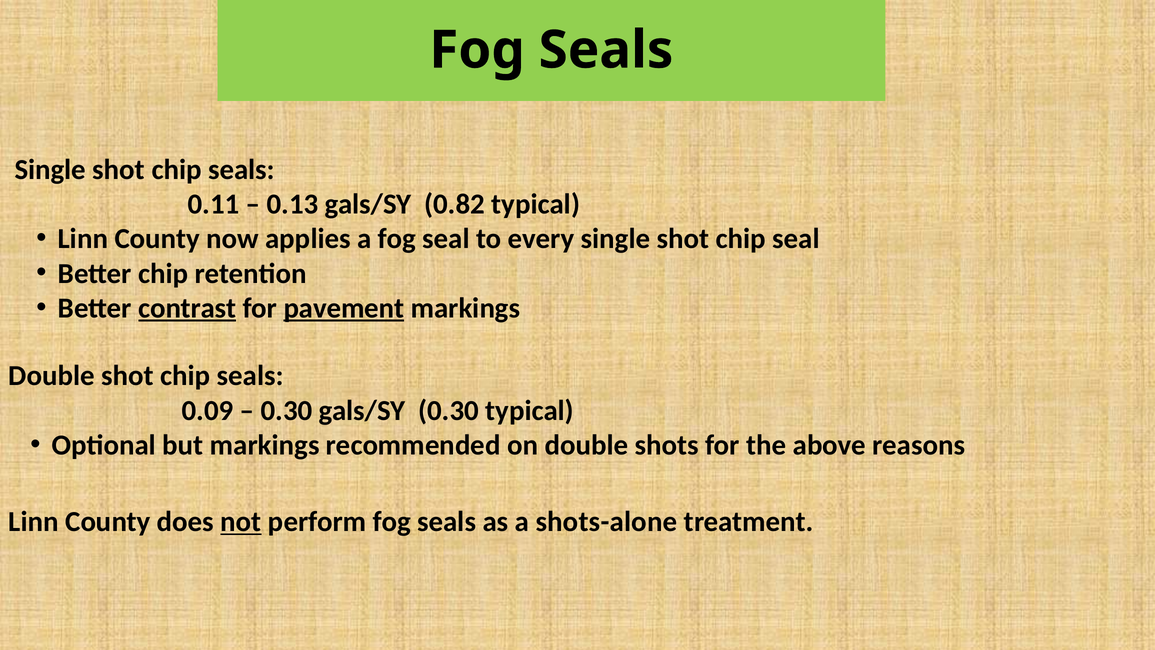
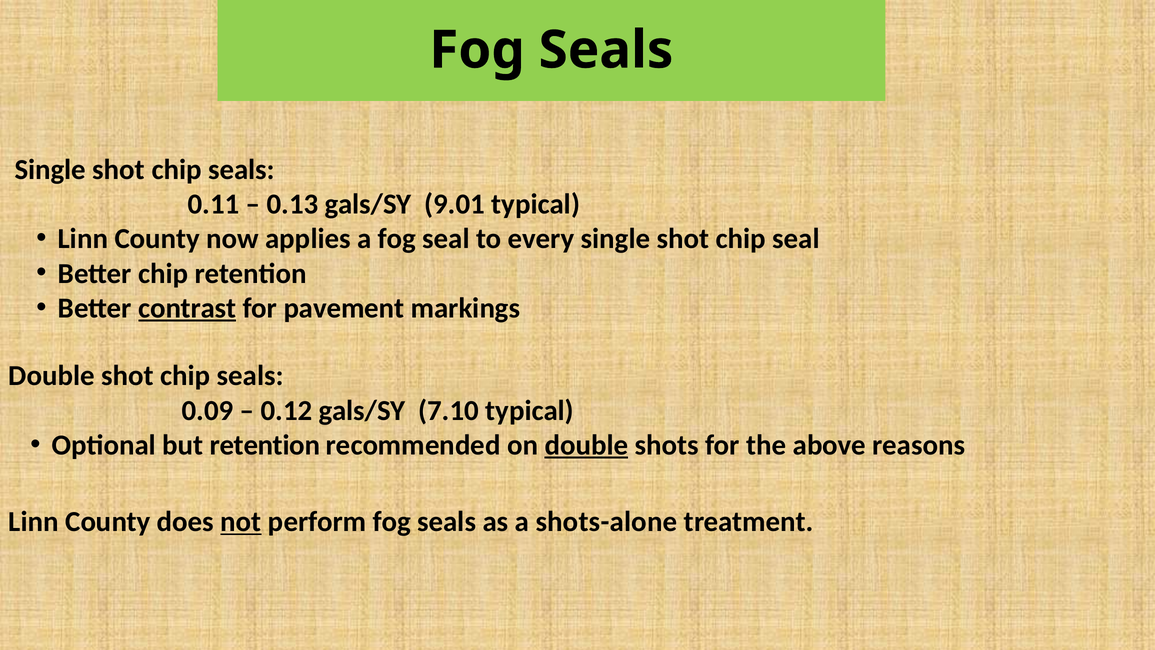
0.82: 0.82 -> 9.01
pavement underline: present -> none
0.30 at (287, 410): 0.30 -> 0.12
gals/SY 0.30: 0.30 -> 7.10
but markings: markings -> retention
double at (586, 445) underline: none -> present
